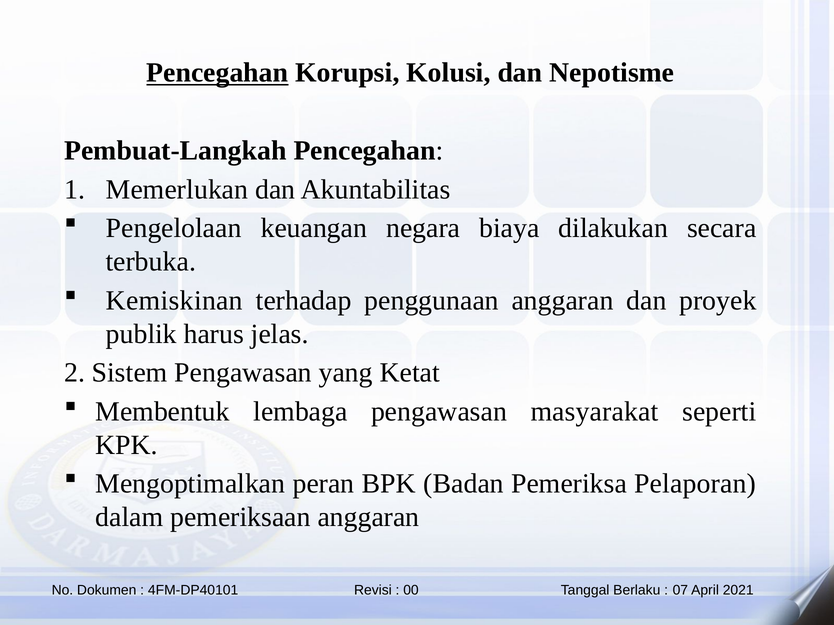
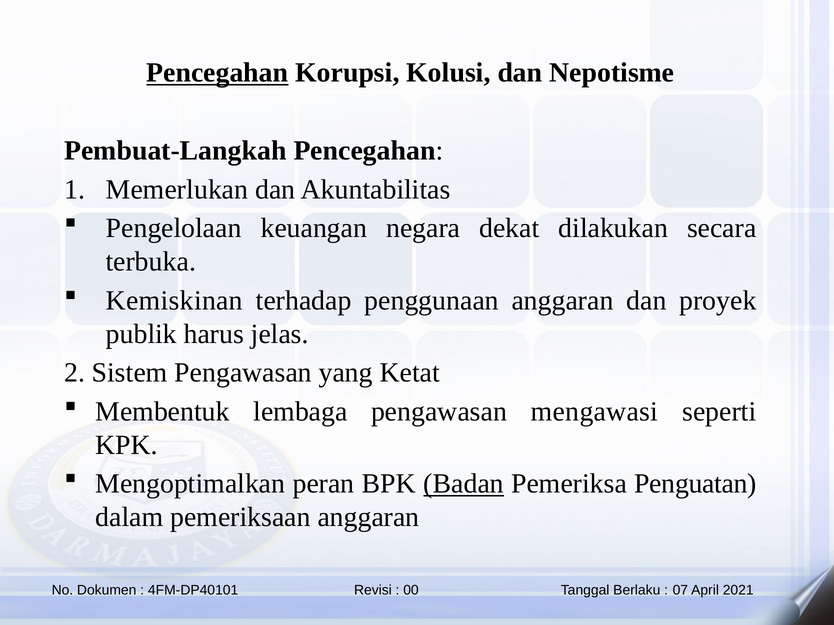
biaya: biaya -> dekat
masyarakat: masyarakat -> mengawasi
Badan underline: none -> present
Pelaporan: Pelaporan -> Penguatan
